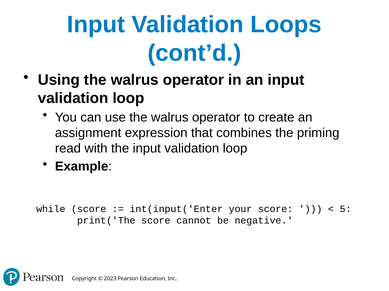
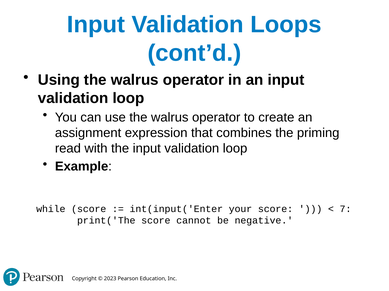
5: 5 -> 7
